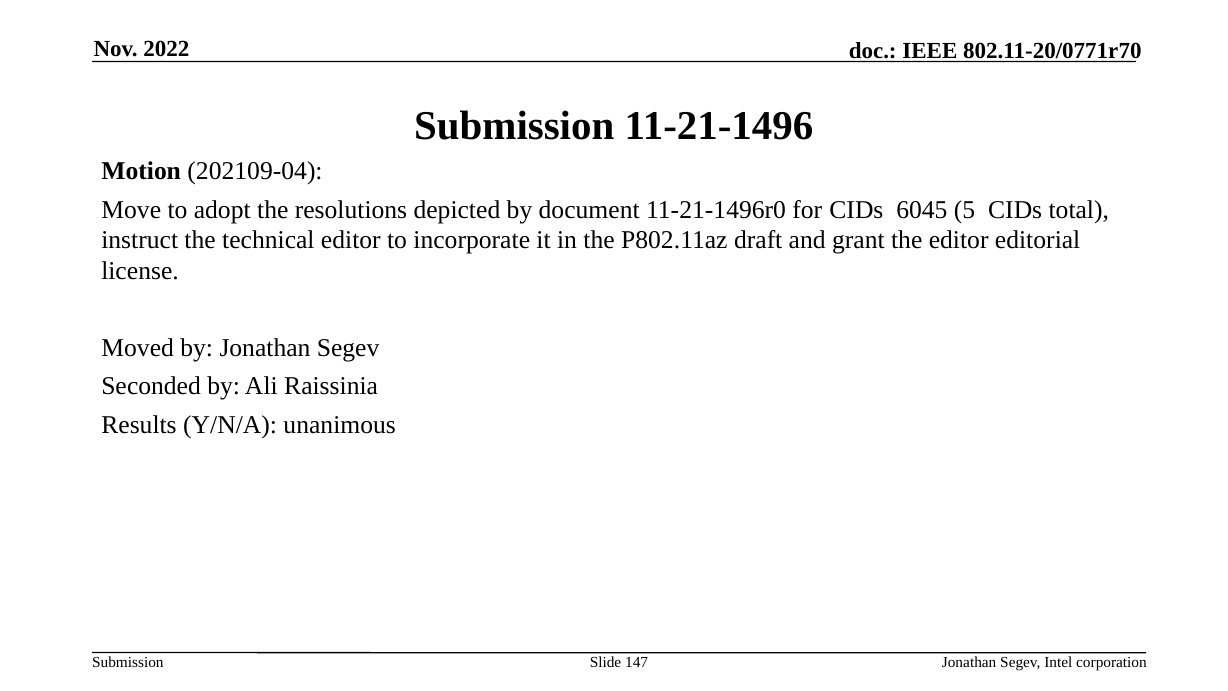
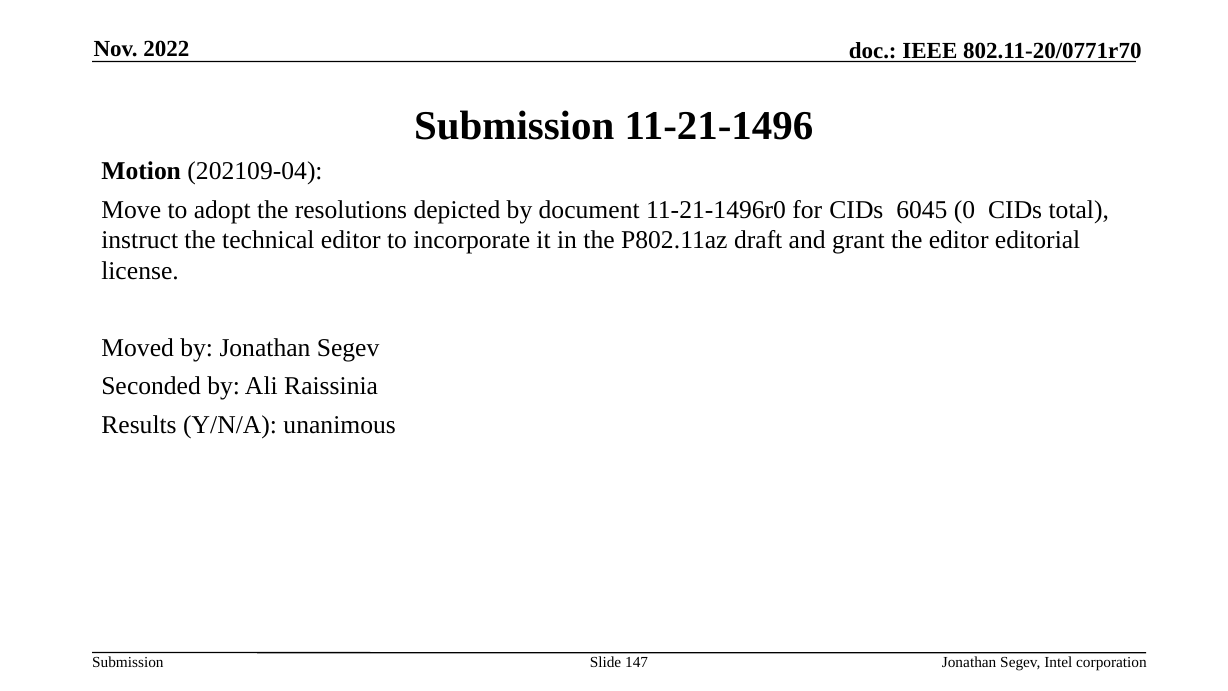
5: 5 -> 0
